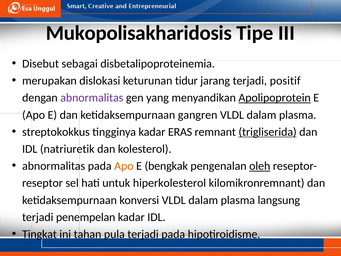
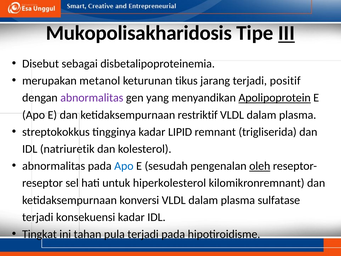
III underline: none -> present
dislokasi: dislokasi -> metanol
tidur: tidur -> tikus
gangren: gangren -> restriktif
ERAS: ERAS -> LIPID
trigliserida underline: present -> none
Apo at (124, 166) colour: orange -> blue
bengkak: bengkak -> sesudah
langsung: langsung -> sulfatase
penempelan: penempelan -> konsekuensi
